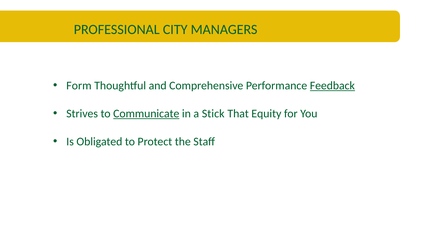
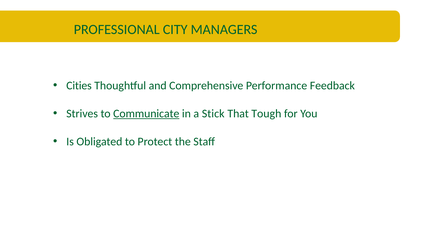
Form: Form -> Cities
Feedback underline: present -> none
Equity: Equity -> Tough
